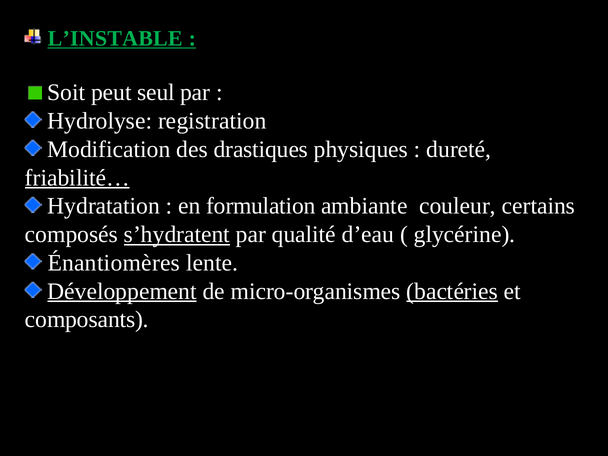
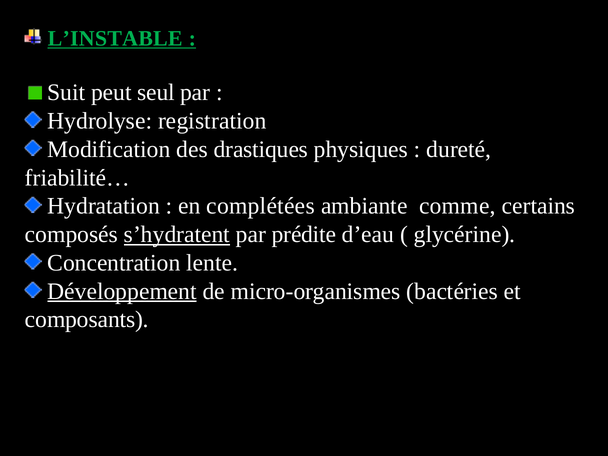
Soit: Soit -> Suit
friabilité… underline: present -> none
formulation: formulation -> complétées
couleur: couleur -> comme
qualité: qualité -> prédite
Énantiomères: Énantiomères -> Concentration
bactéries underline: present -> none
